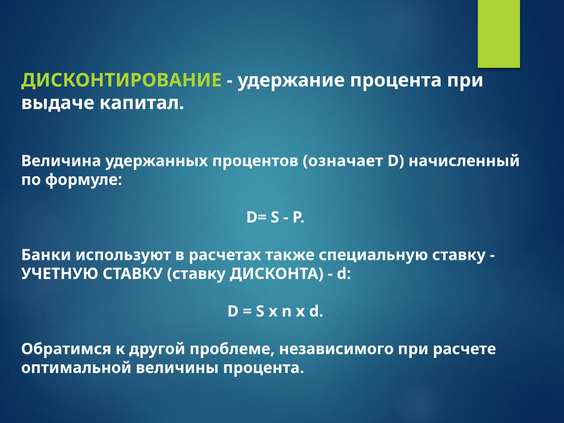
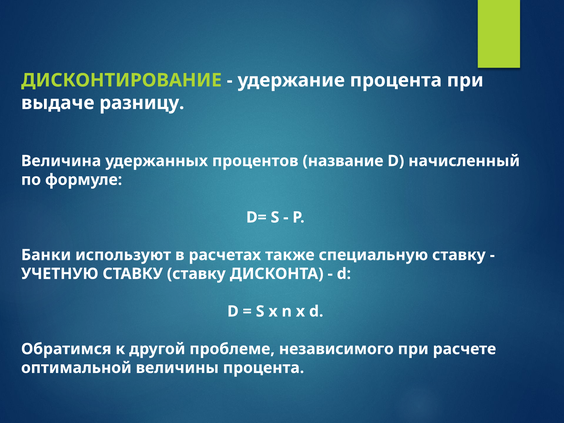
капитал: капитал -> разницу
означает: означает -> название
